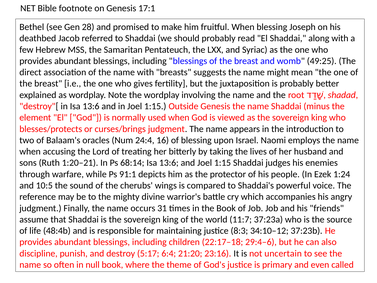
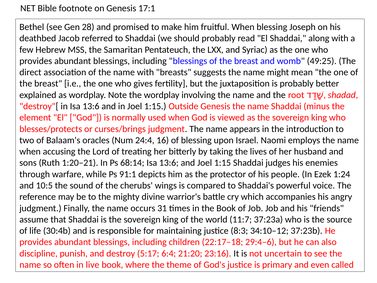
48:4b: 48:4b -> 30:4b
null: null -> live
